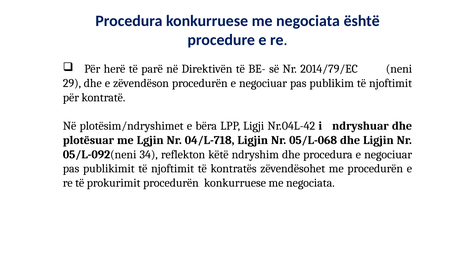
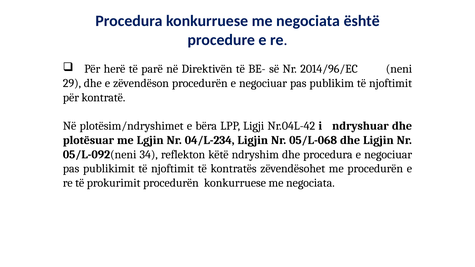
2014/79/EC: 2014/79/EC -> 2014/96/EC
04/L-718: 04/L-718 -> 04/L-234
